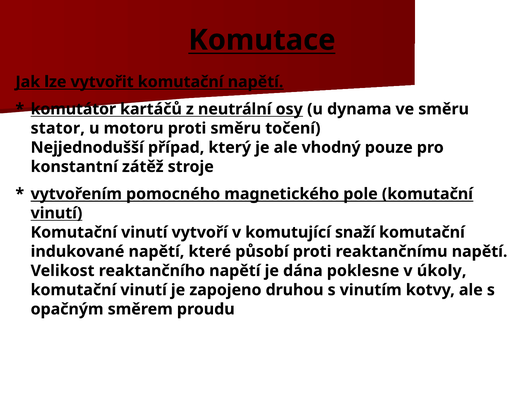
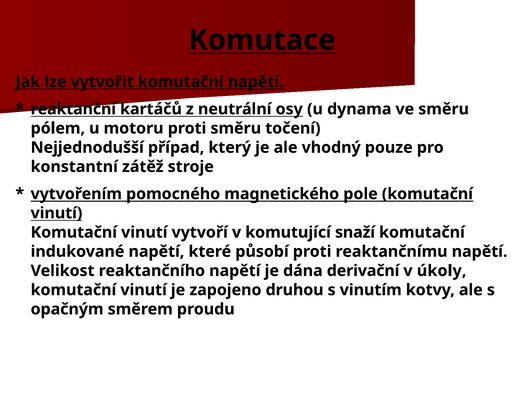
komutátor: komutátor -> reaktanční
stator: stator -> pólem
poklesne: poklesne -> derivační
